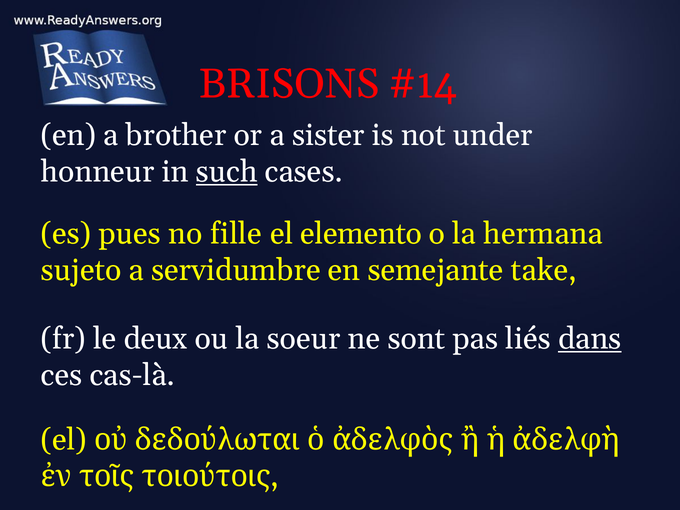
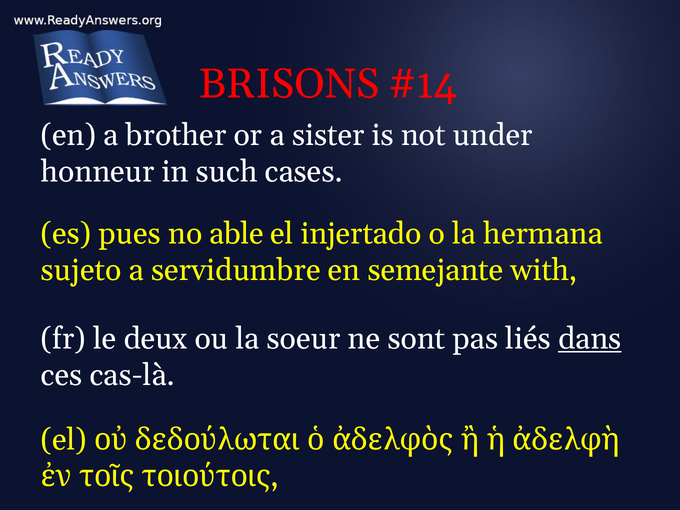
such underline: present -> none
fille: fille -> able
elemento: elemento -> injertado
take: take -> with
